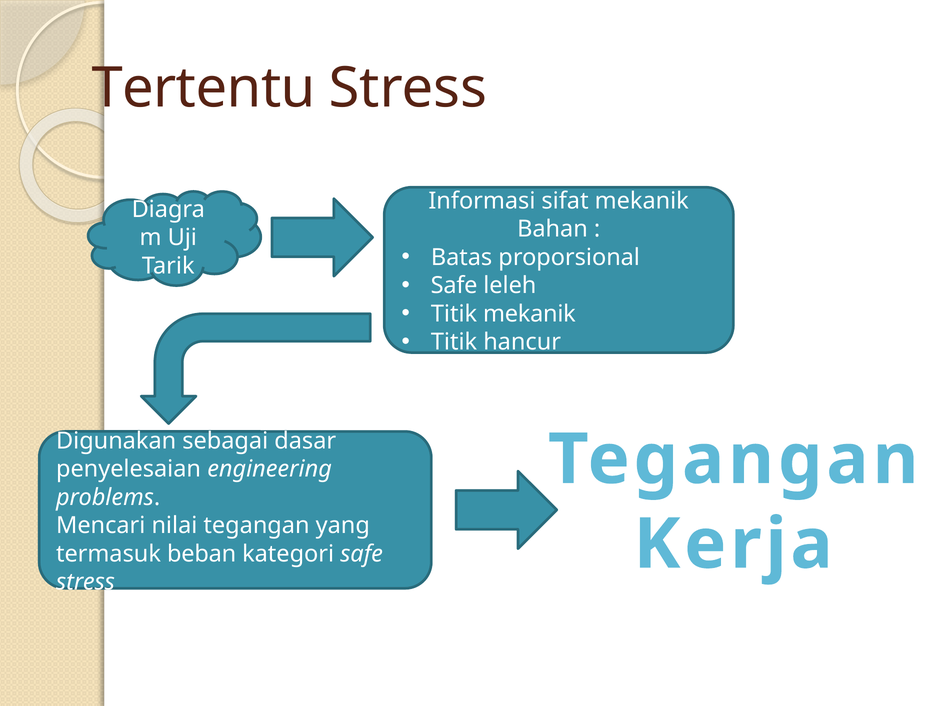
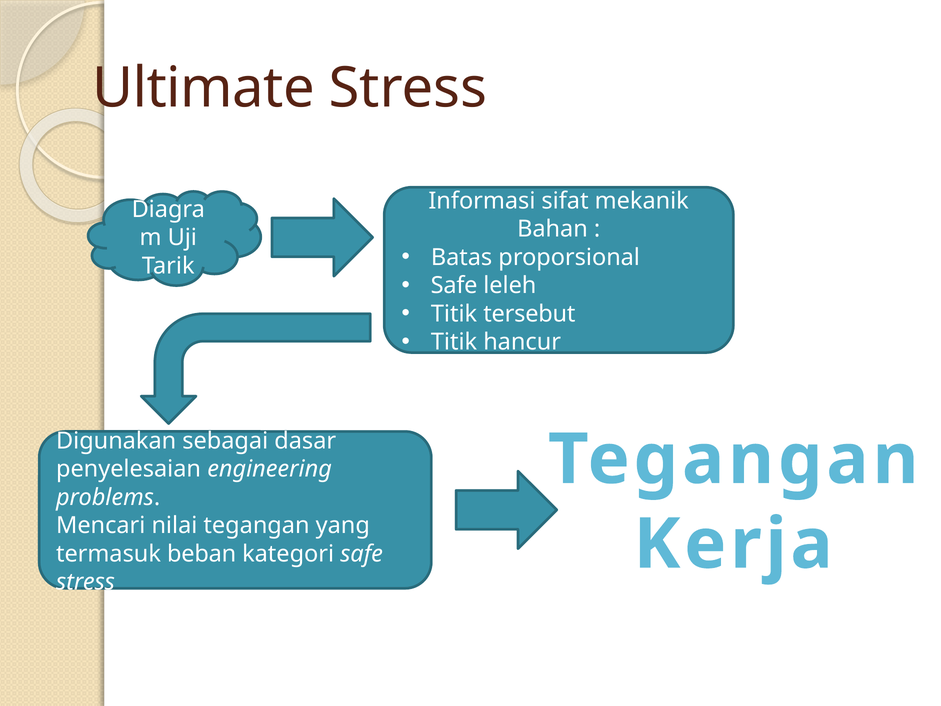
Tertentu: Tertentu -> Ultimate
Titik mekanik: mekanik -> tersebut
